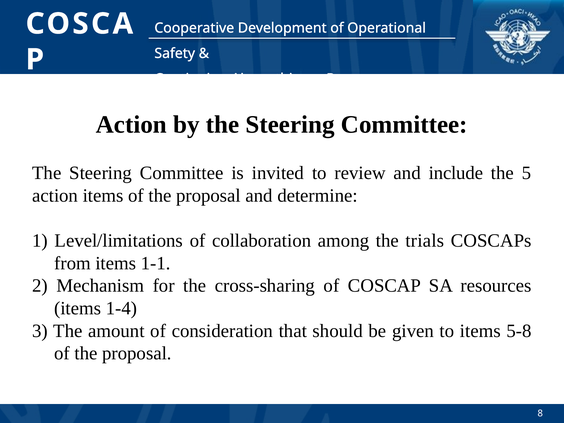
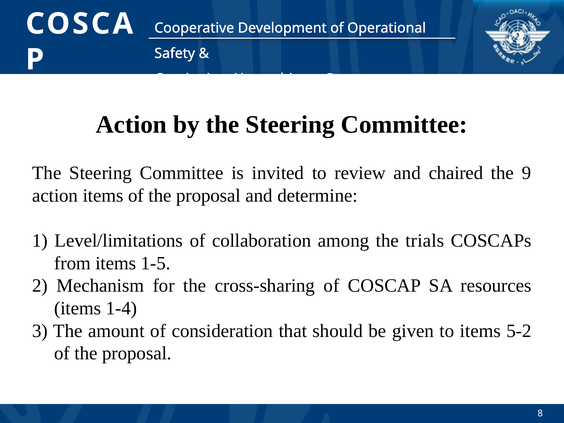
include: include -> chaired
5: 5 -> 9
1-1: 1-1 -> 1-5
5-8: 5-8 -> 5-2
